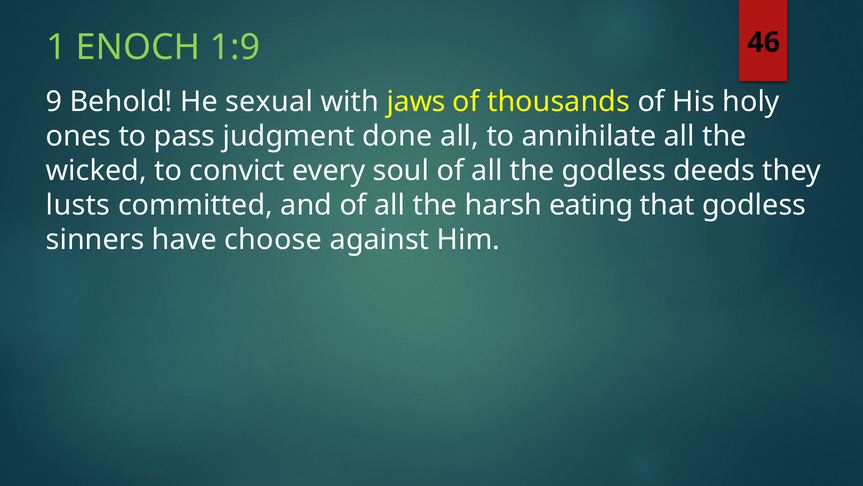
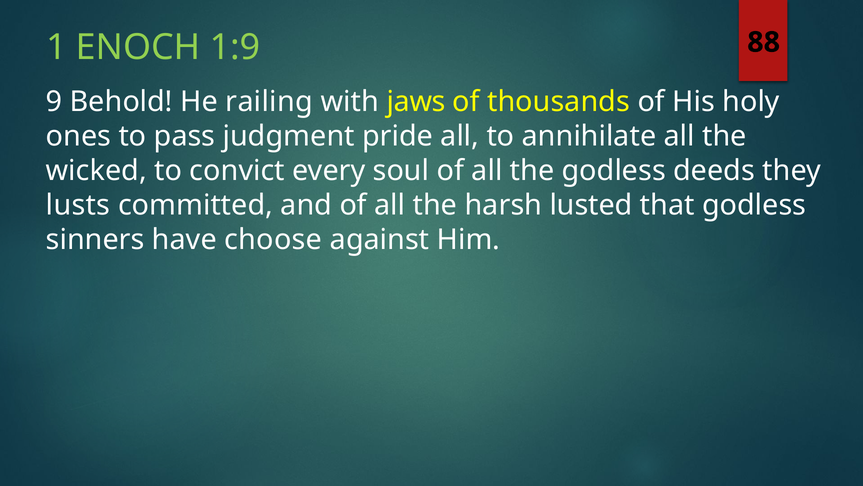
46: 46 -> 88
sexual: sexual -> railing
done: done -> pride
eating: eating -> lusted
